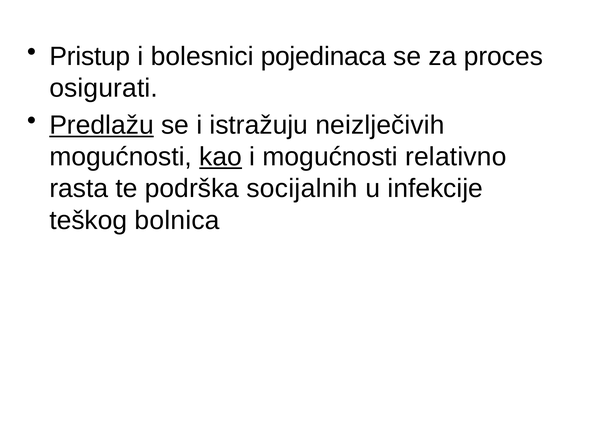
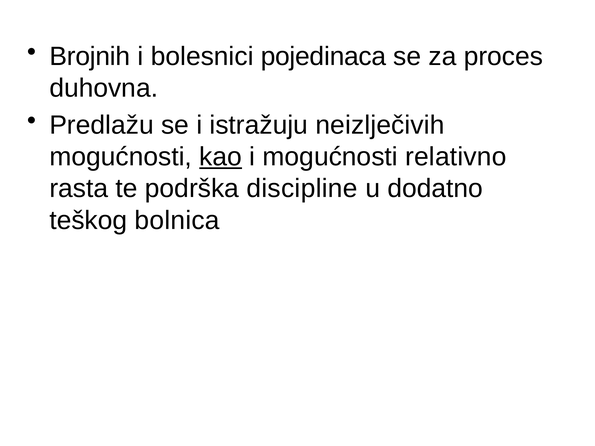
Pristup: Pristup -> Brojnih
osigurati: osigurati -> duhovna
Predlažu underline: present -> none
socijalnih: socijalnih -> discipline
infekcije: infekcije -> dodatno
